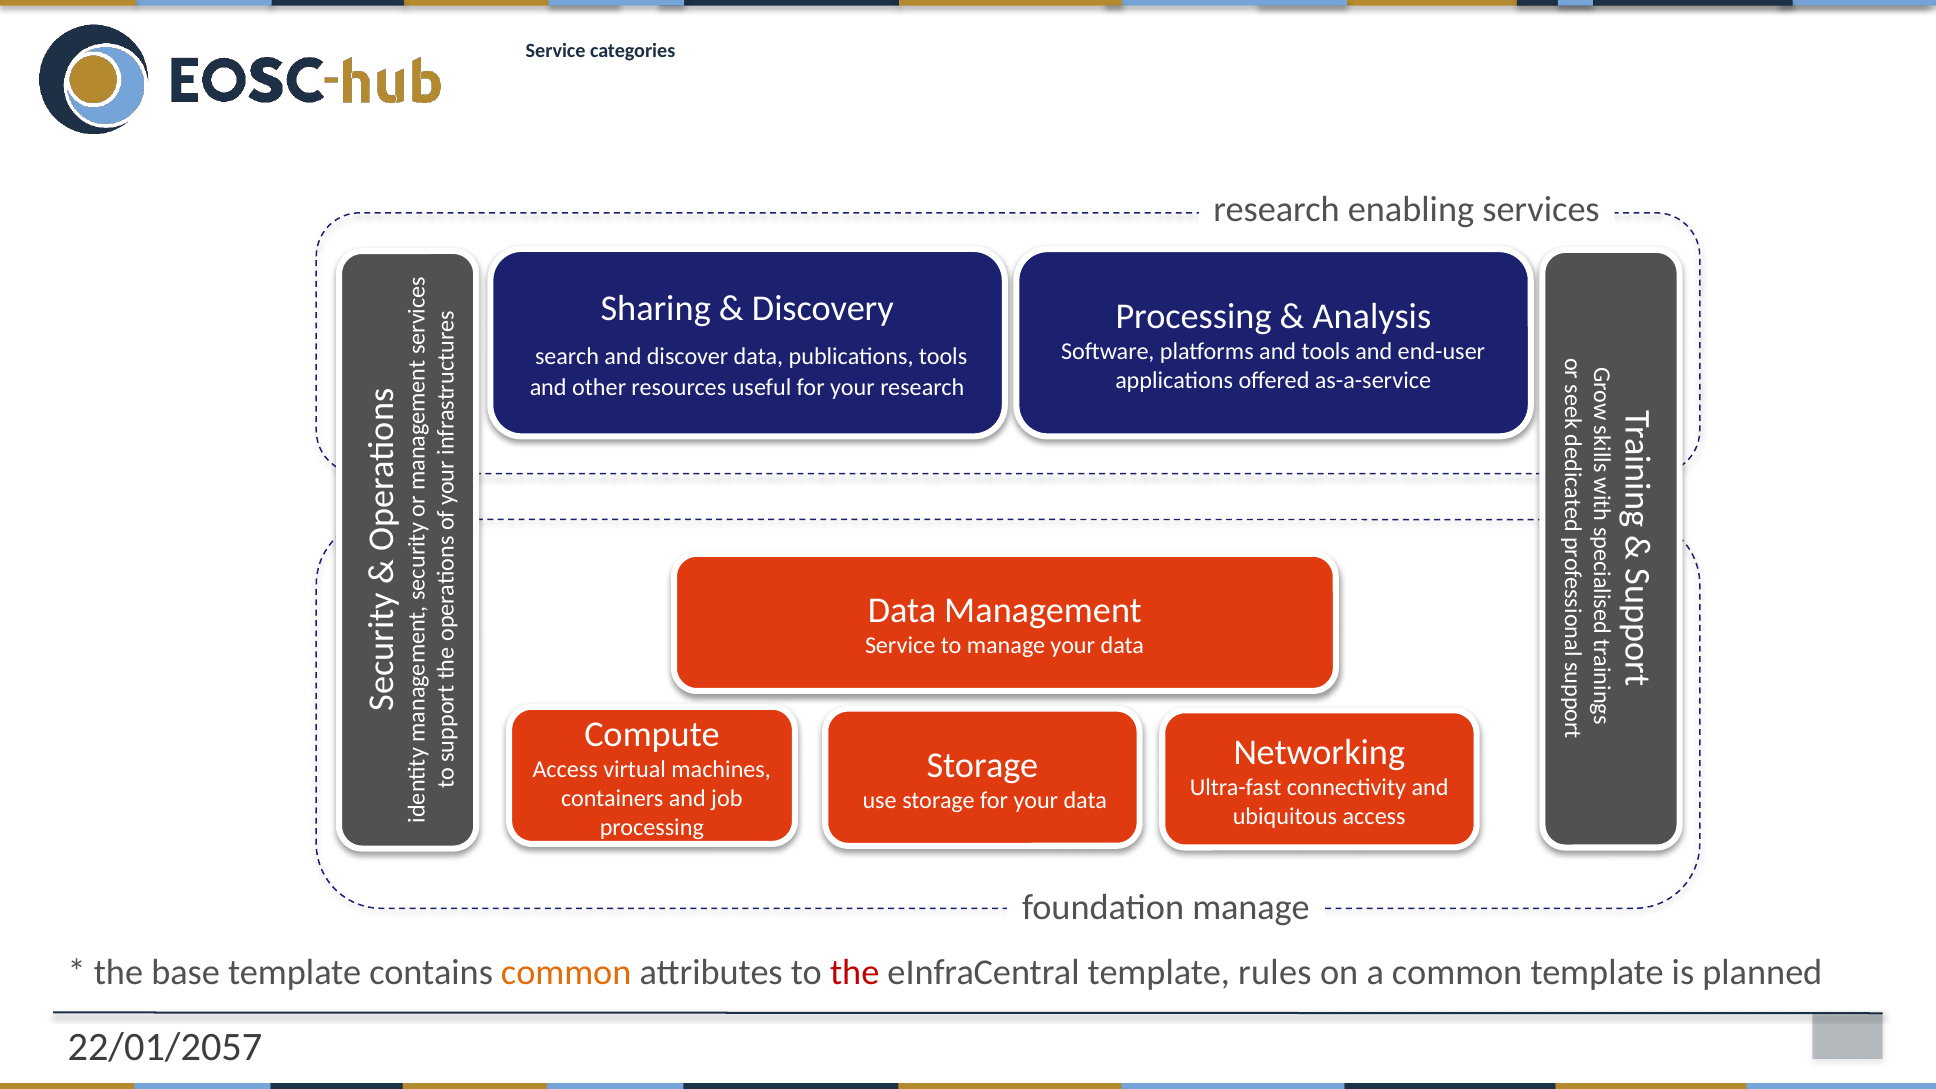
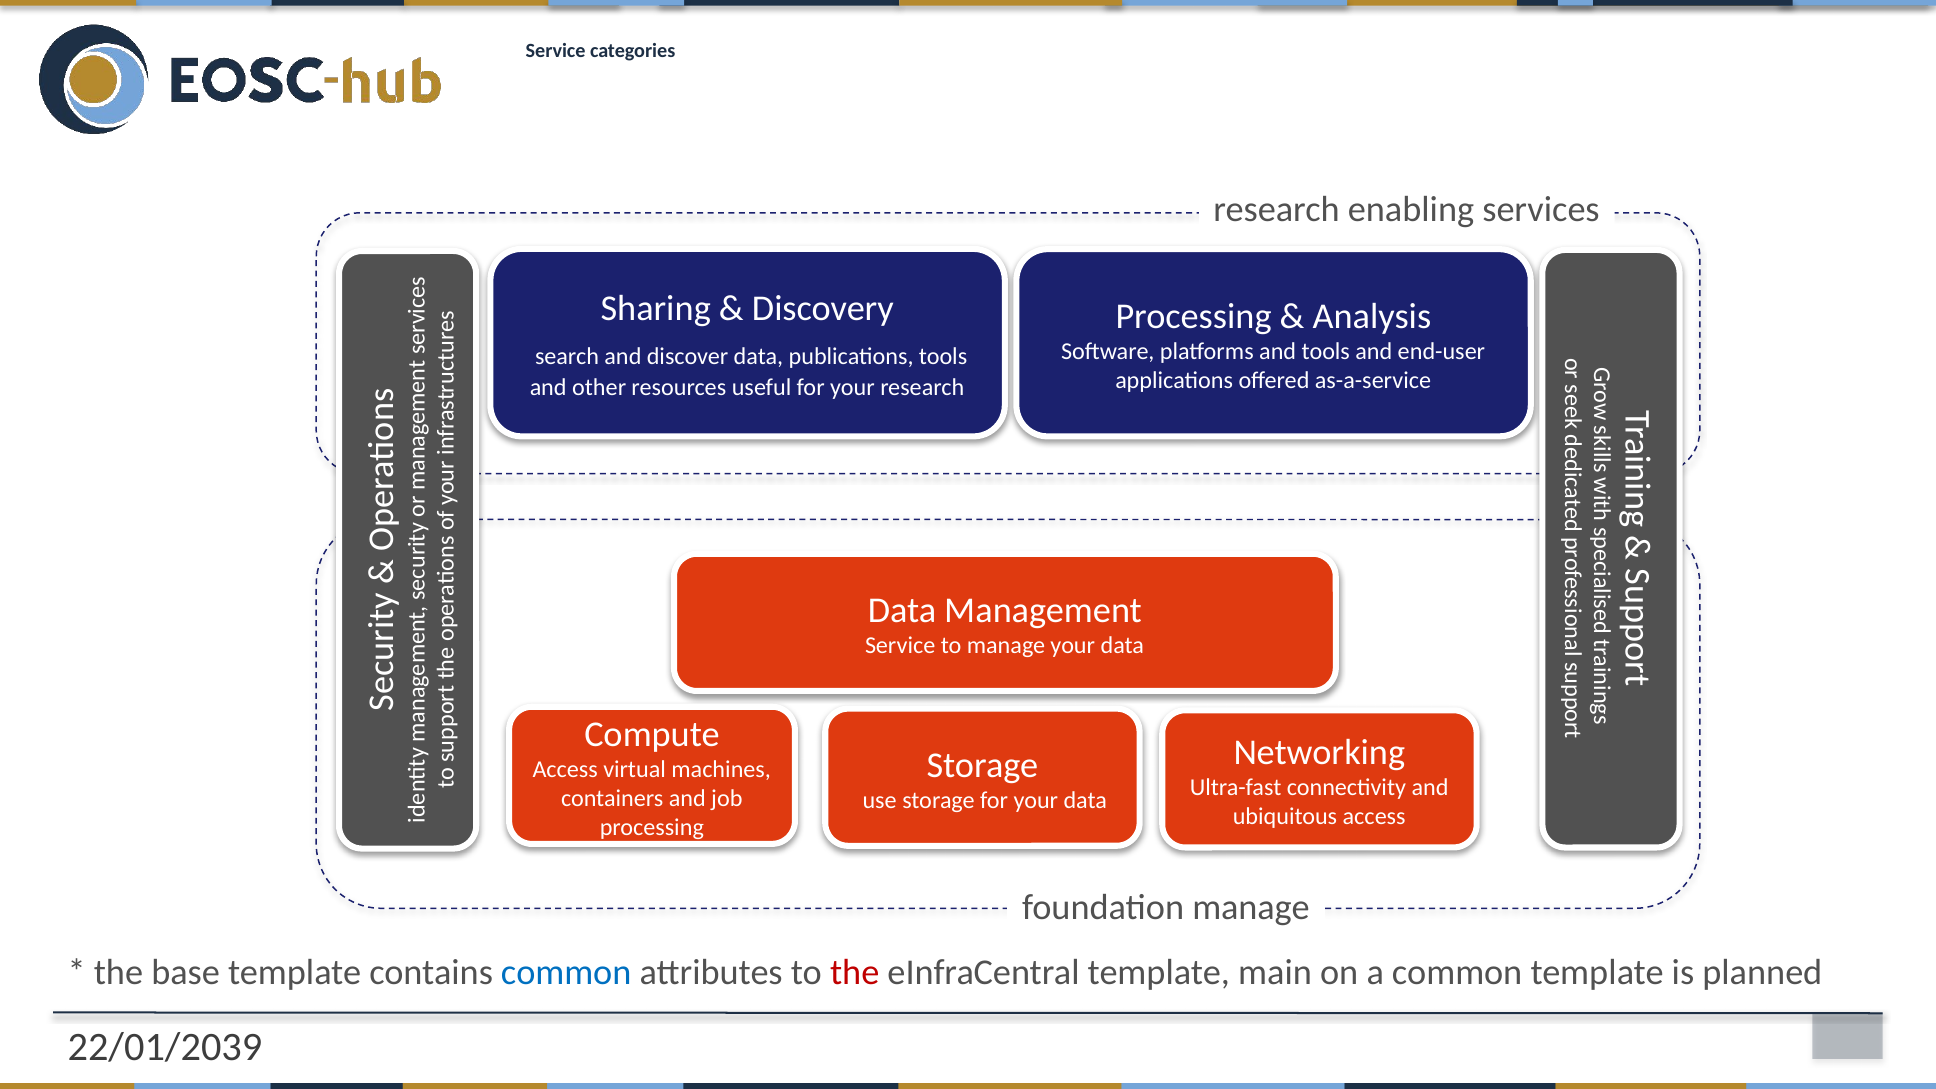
common at (566, 972) colour: orange -> blue
rules: rules -> main
22/01/2057: 22/01/2057 -> 22/01/2039
